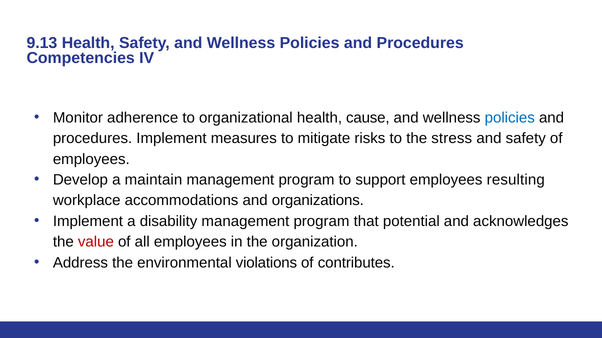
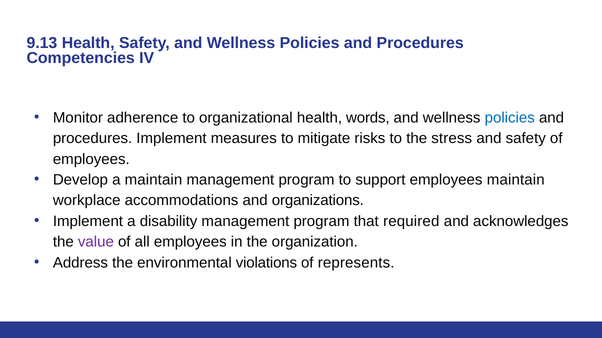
cause: cause -> words
employees resulting: resulting -> maintain
potential: potential -> required
value colour: red -> purple
contributes: contributes -> represents
